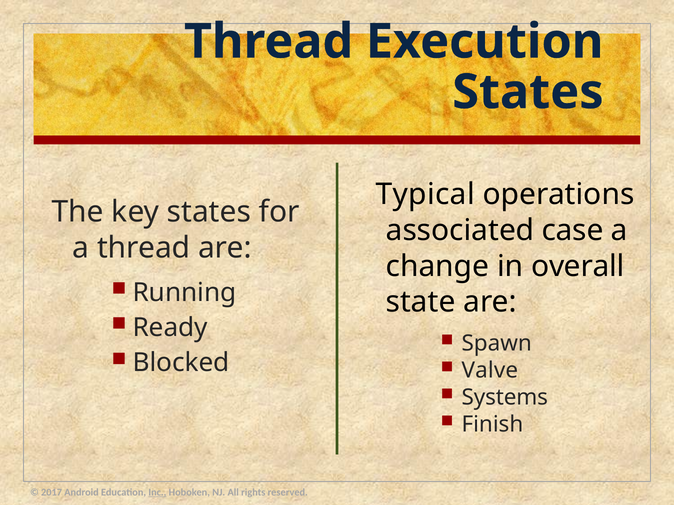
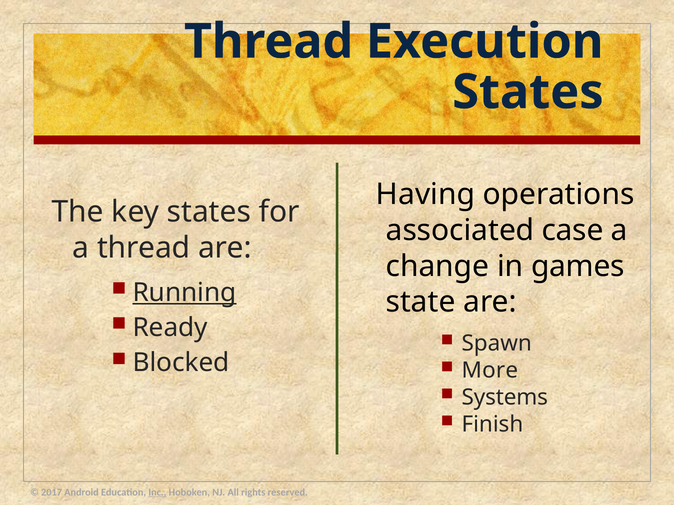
Typical: Typical -> Having
overall: overall -> games
Running underline: none -> present
Valve: Valve -> More
